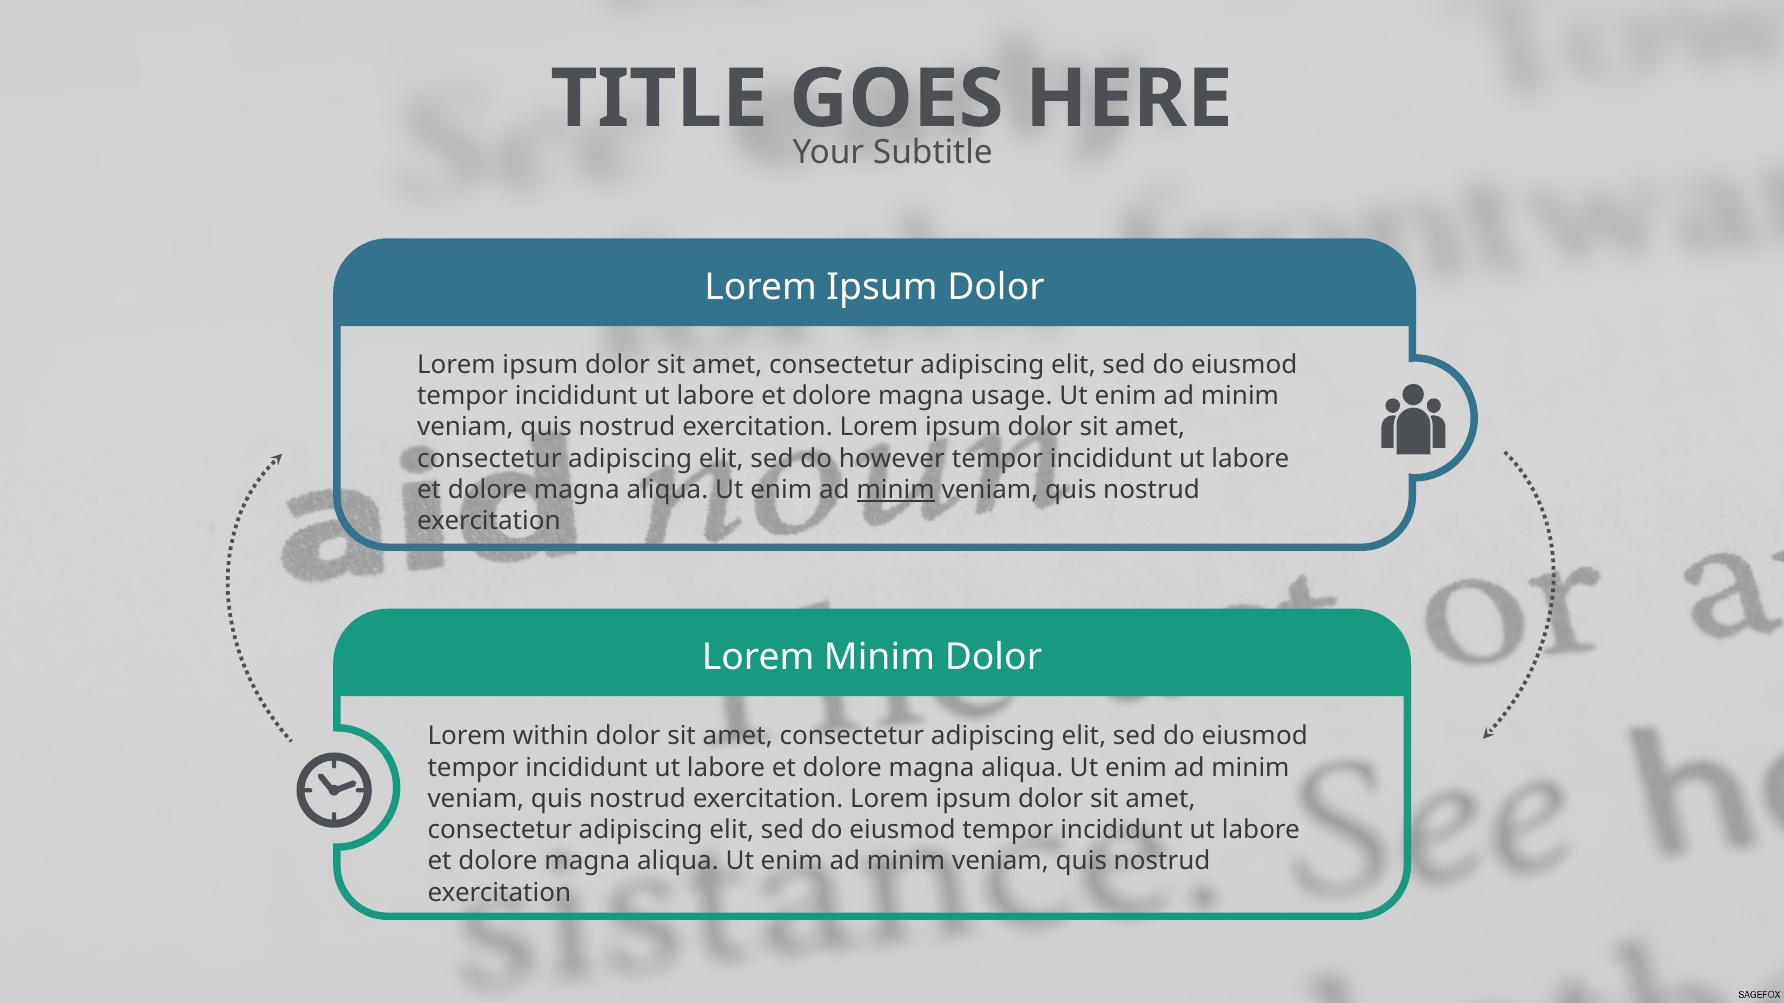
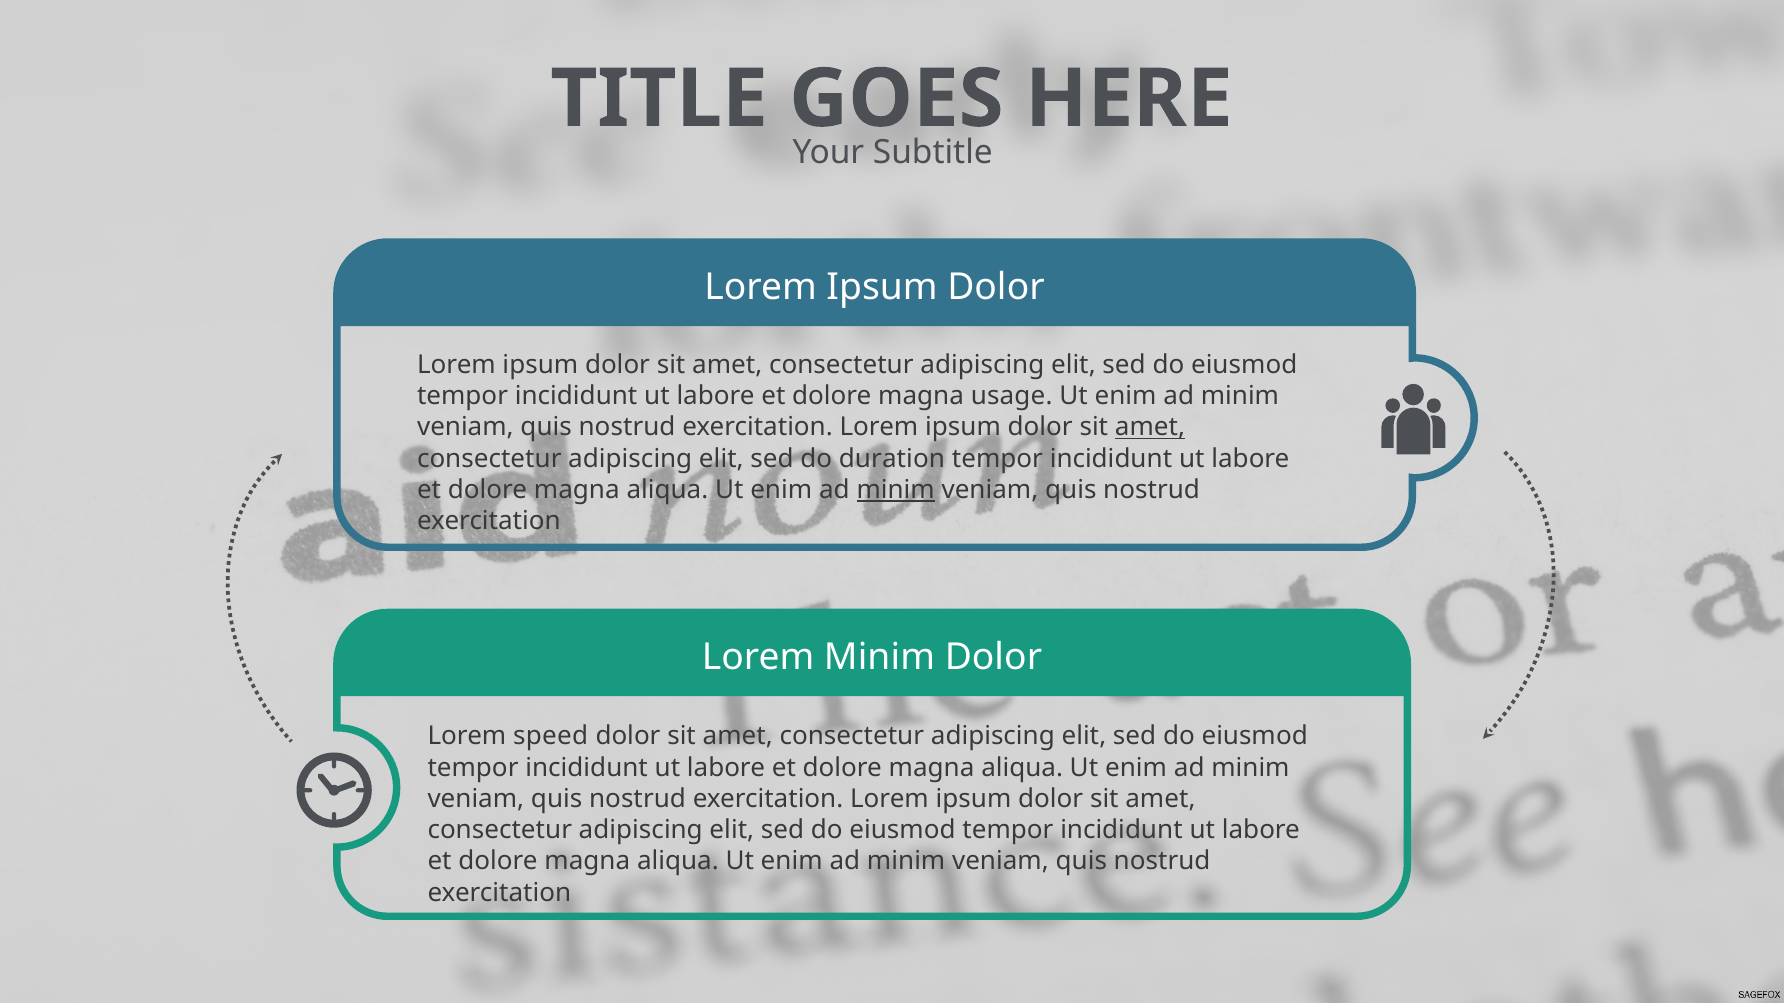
amet at (1150, 427) underline: none -> present
however: however -> duration
within: within -> speed
